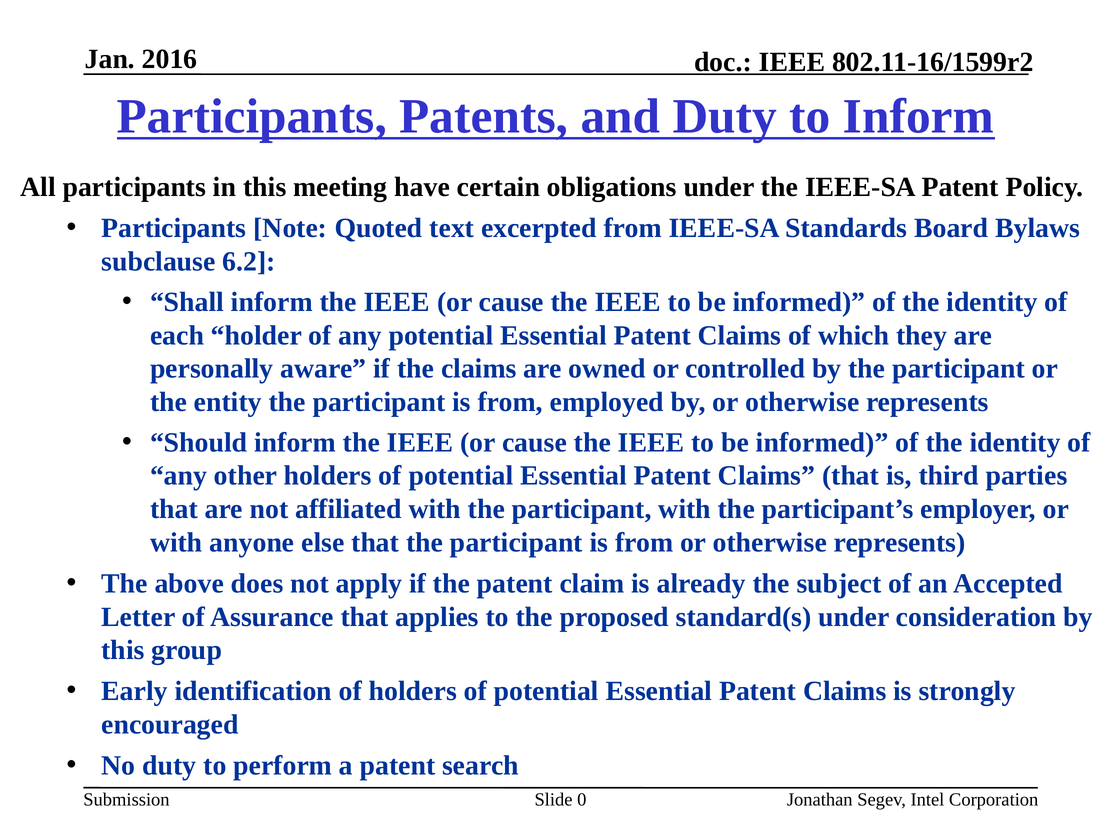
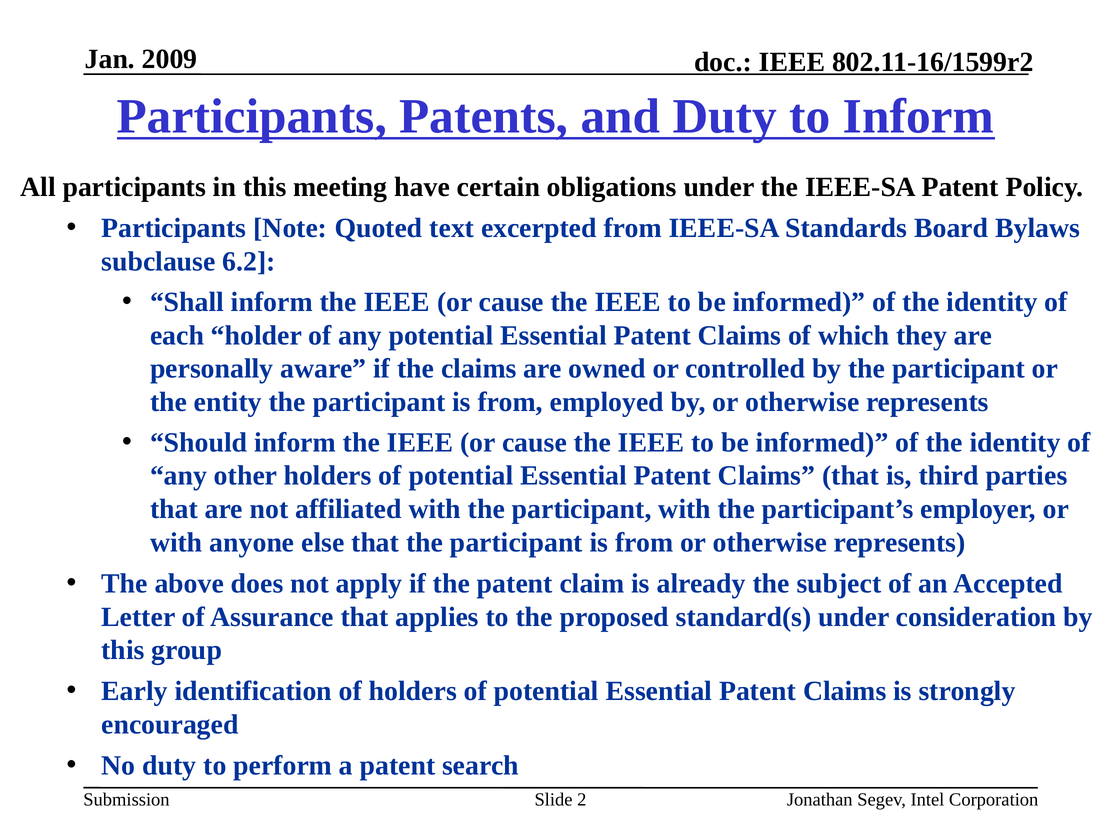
2016: 2016 -> 2009
0: 0 -> 2
